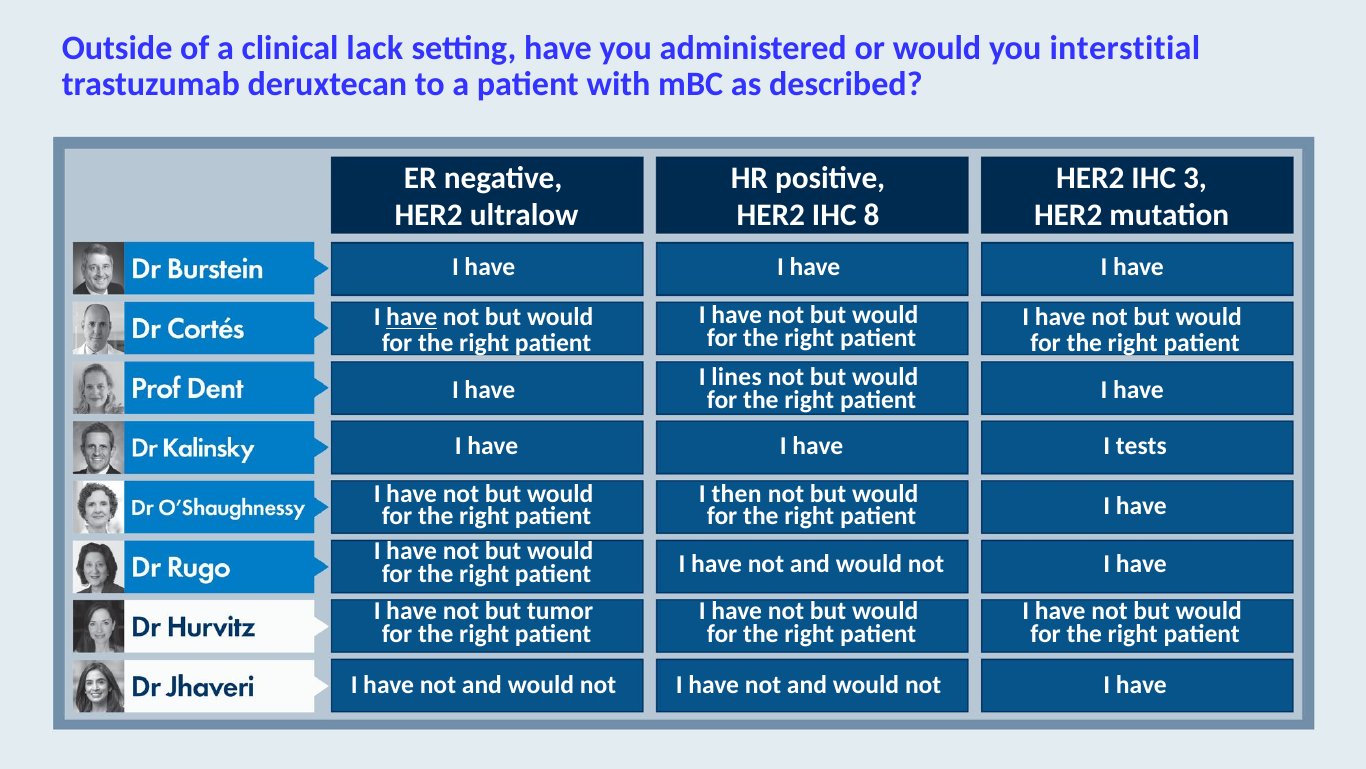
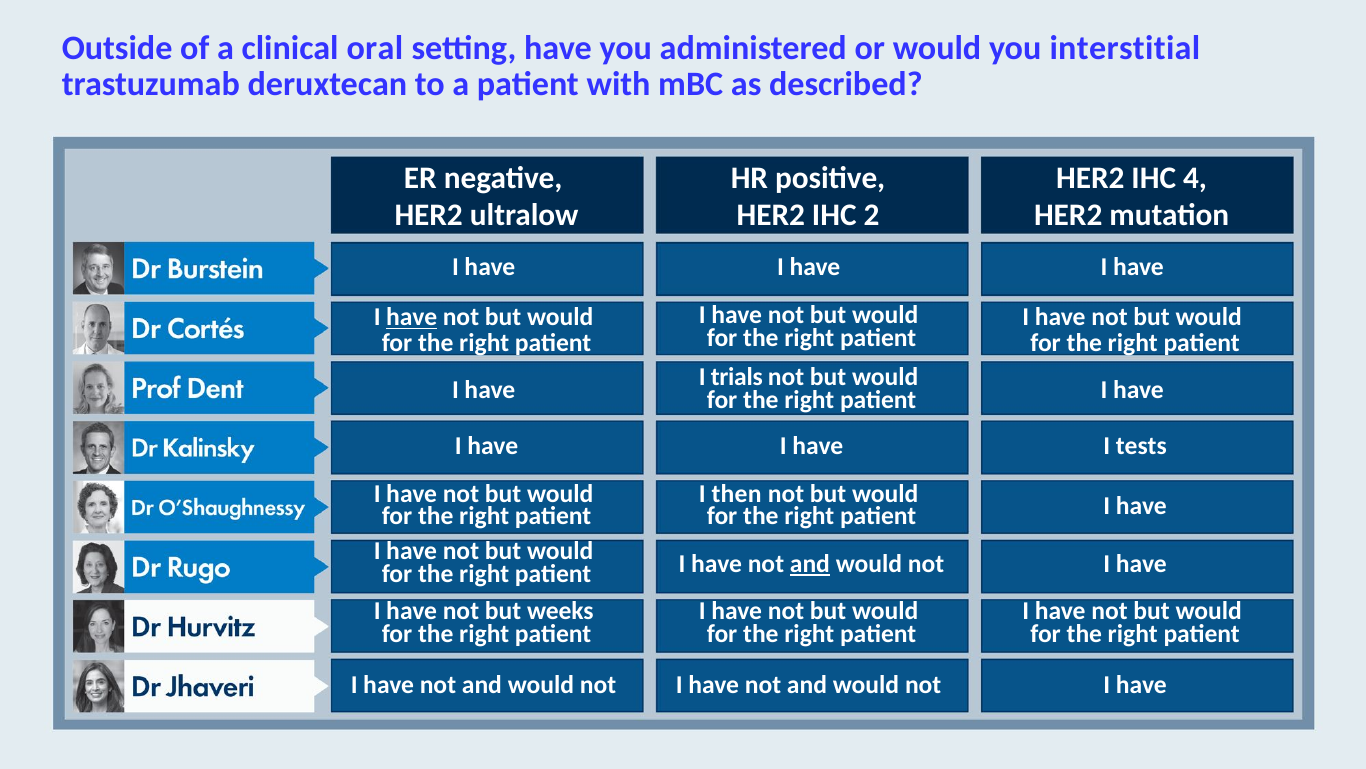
lack: lack -> oral
3: 3 -> 4
8: 8 -> 2
lines: lines -> trials
and at (810, 563) underline: none -> present
tumor: tumor -> weeks
